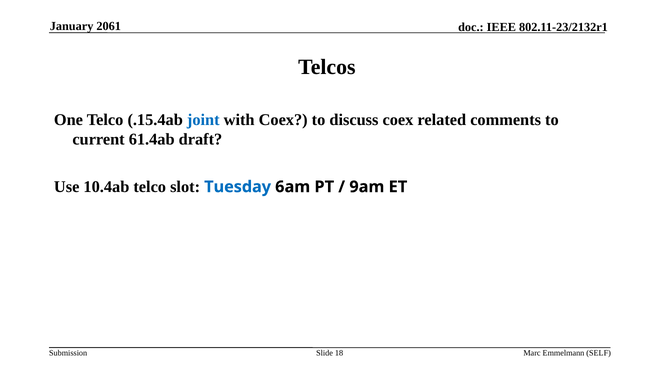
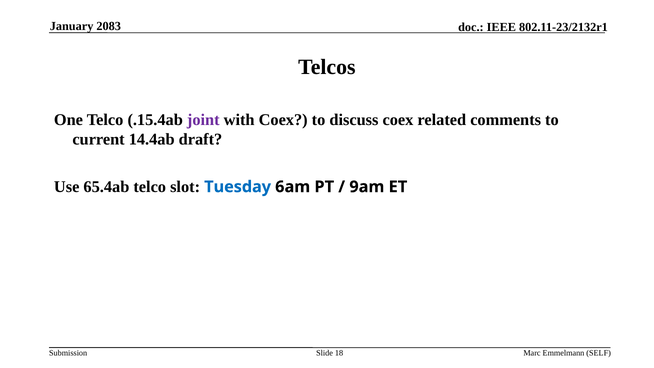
2061: 2061 -> 2083
joint colour: blue -> purple
61.4ab: 61.4ab -> 14.4ab
10.4ab: 10.4ab -> 65.4ab
